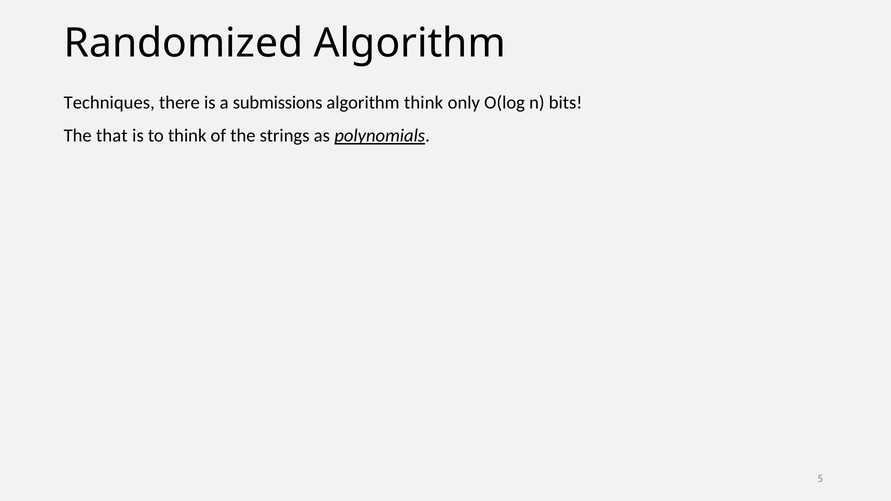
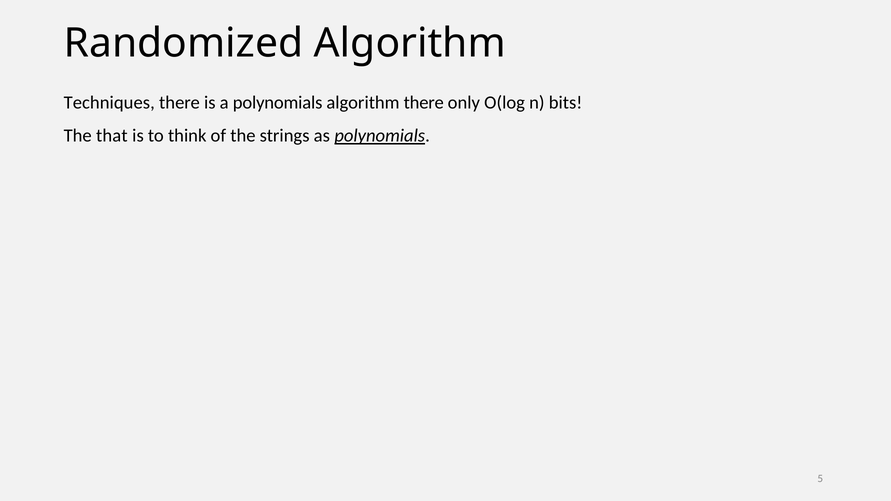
a submissions: submissions -> polynomials
algorithm think: think -> there
